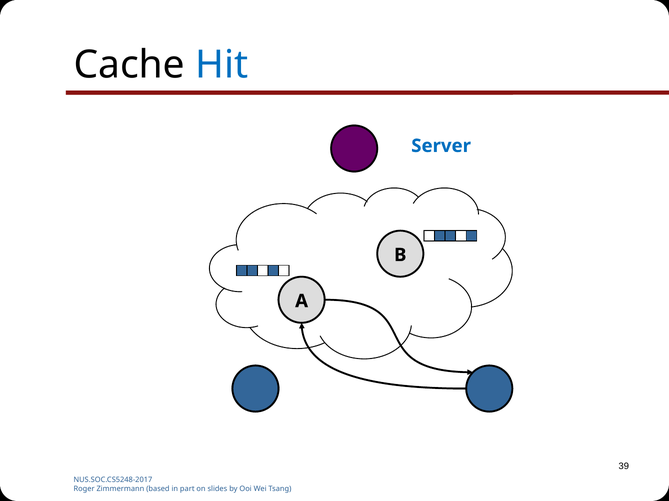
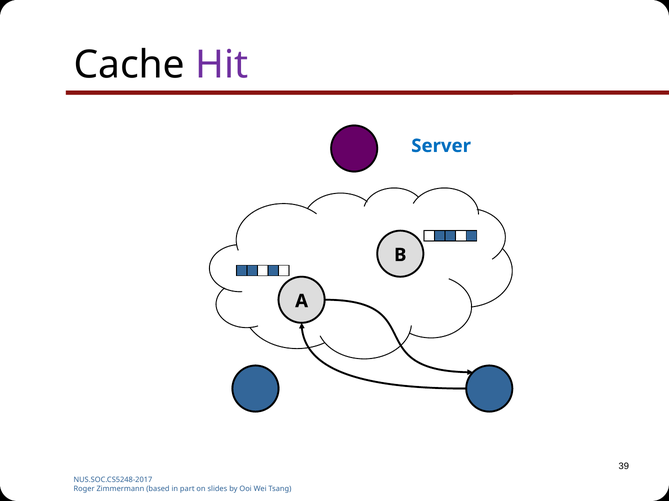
Hit colour: blue -> purple
